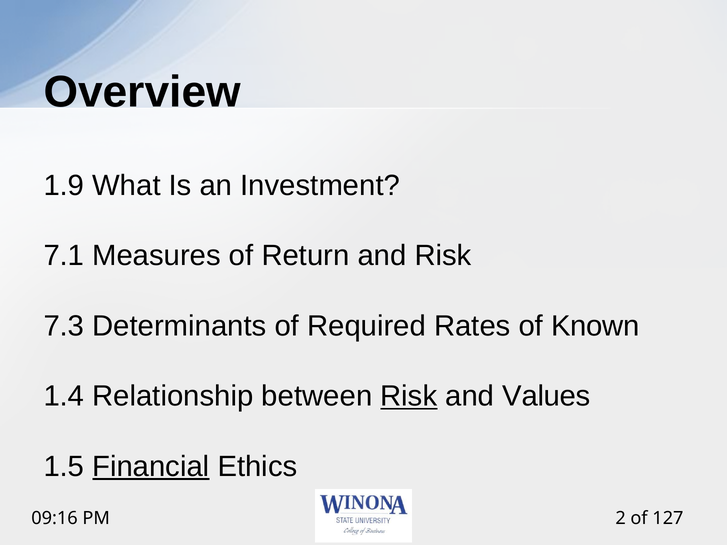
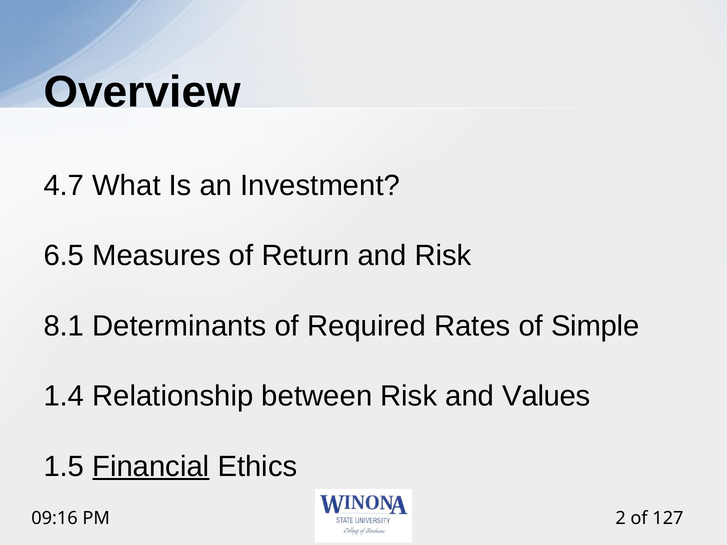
1.9: 1.9 -> 4.7
7.1: 7.1 -> 6.5
7.3: 7.3 -> 8.1
Known: Known -> Simple
Risk at (409, 396) underline: present -> none
